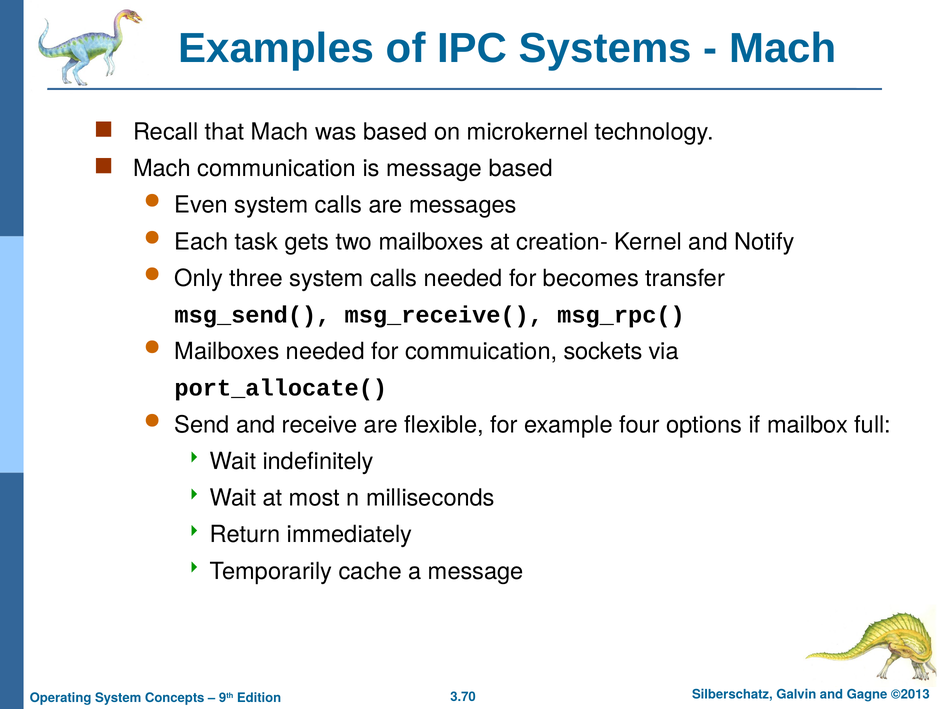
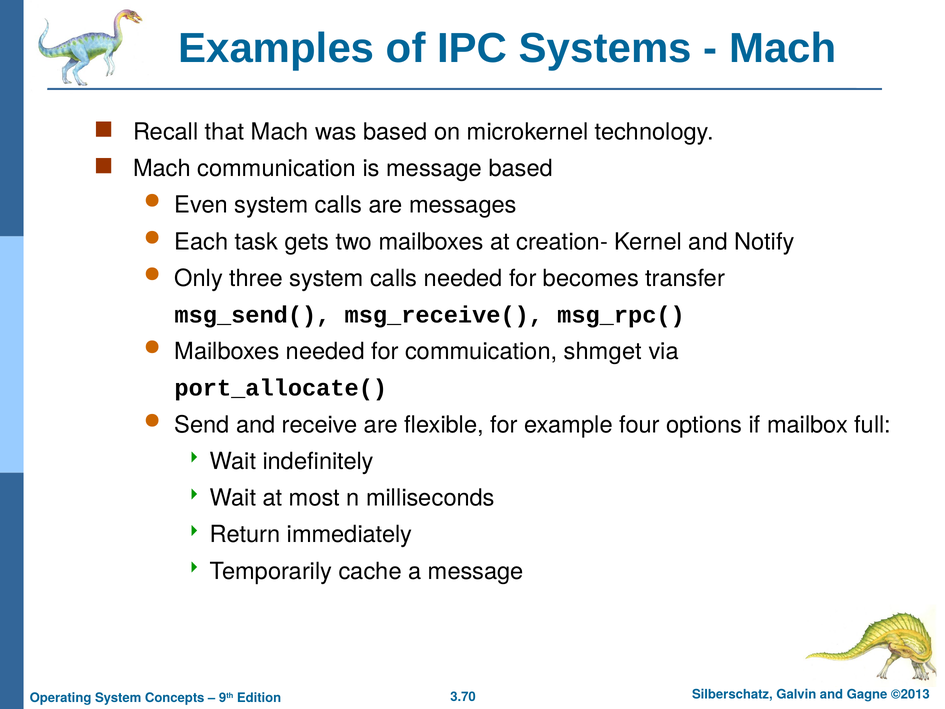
sockets: sockets -> shmget
